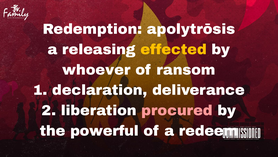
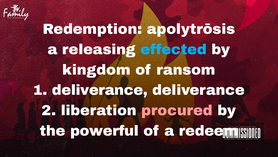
effected colour: yellow -> light blue
whoever: whoever -> kingdom
1 declaration: declaration -> deliverance
